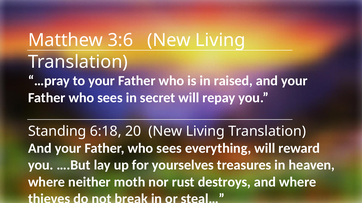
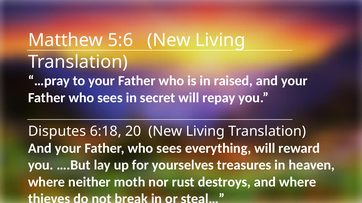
3:6: 3:6 -> 5:6
Standing: Standing -> Disputes
